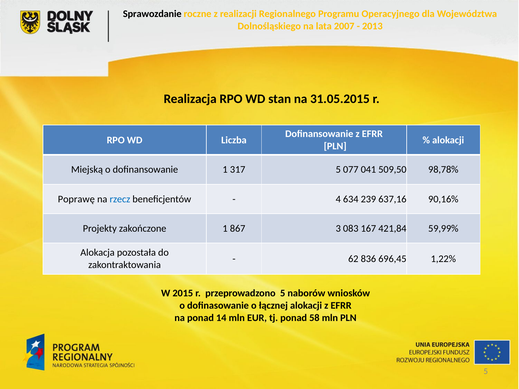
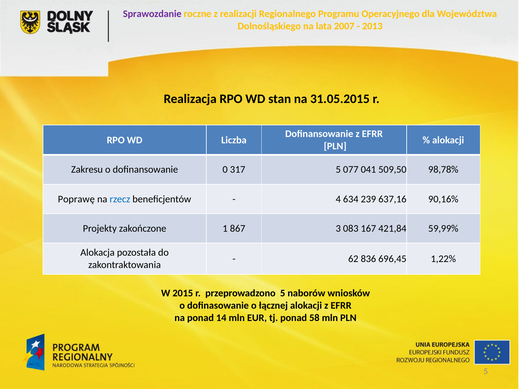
Sprawozdanie colour: black -> purple
Miejską: Miejską -> Zakresu
dofinansowanie 1: 1 -> 0
